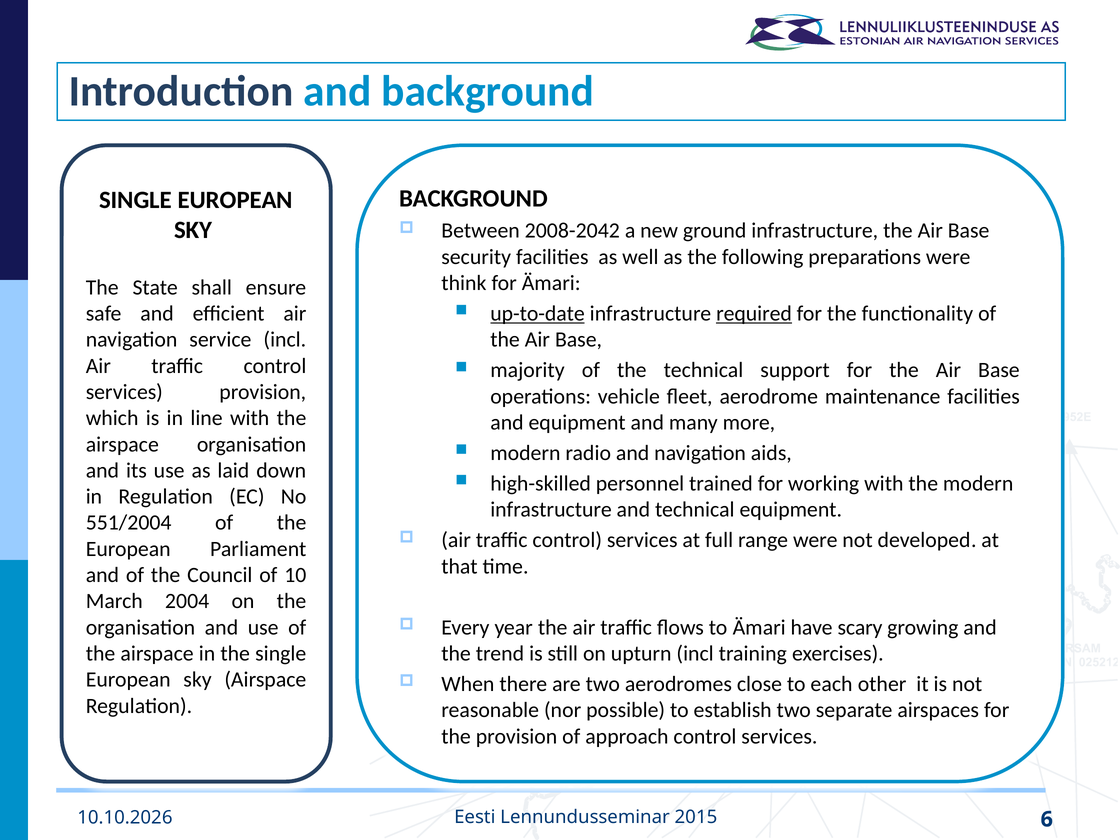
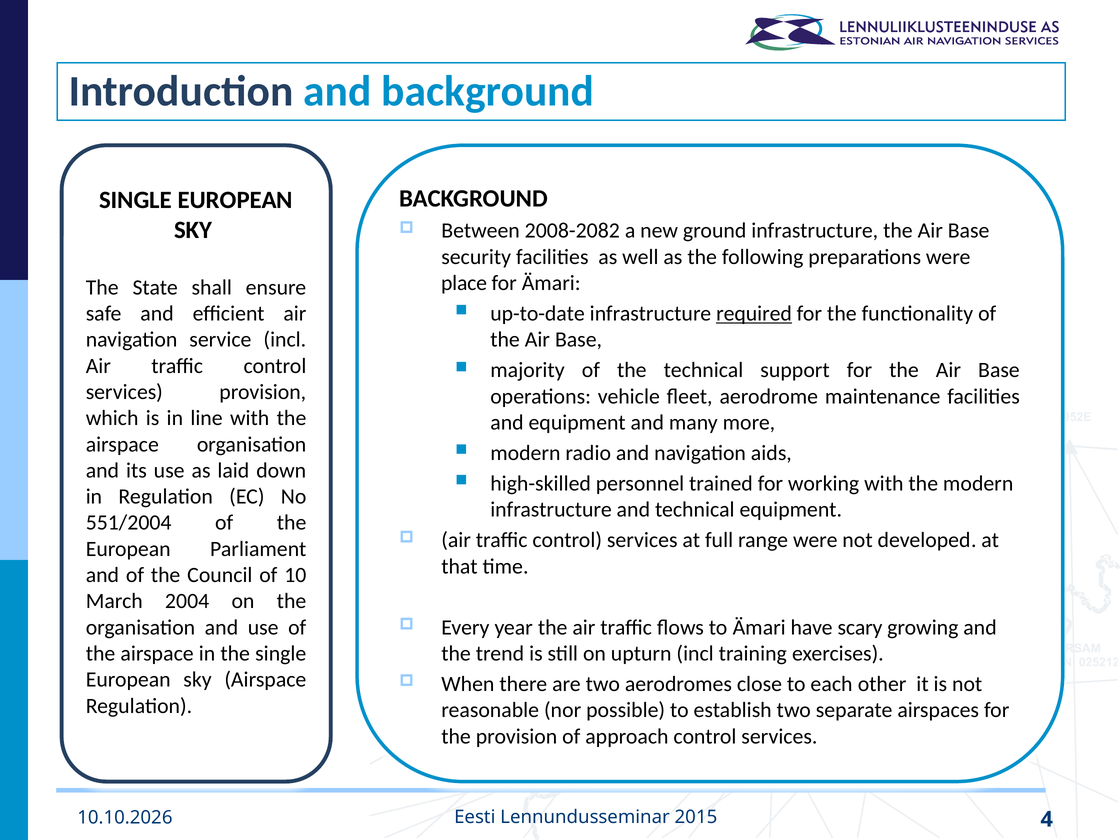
2008-2042: 2008-2042 -> 2008-2082
think: think -> place
up-to-date underline: present -> none
6: 6 -> 4
